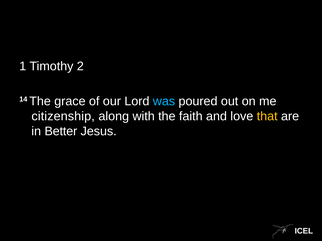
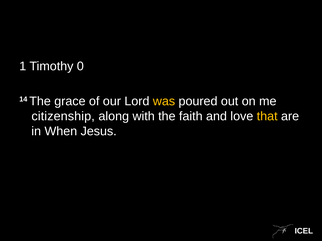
2: 2 -> 0
was colour: light blue -> yellow
Better: Better -> When
